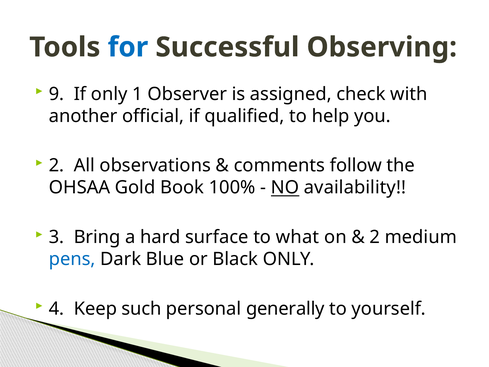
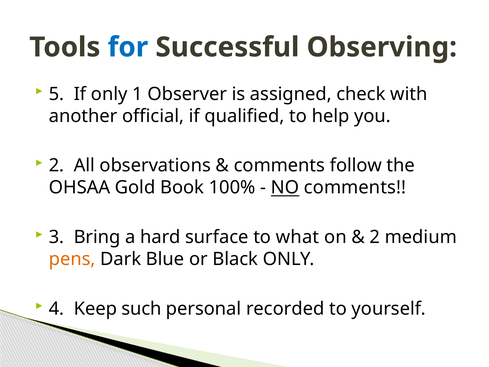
9: 9 -> 5
NO availability: availability -> comments
pens colour: blue -> orange
generally: generally -> recorded
